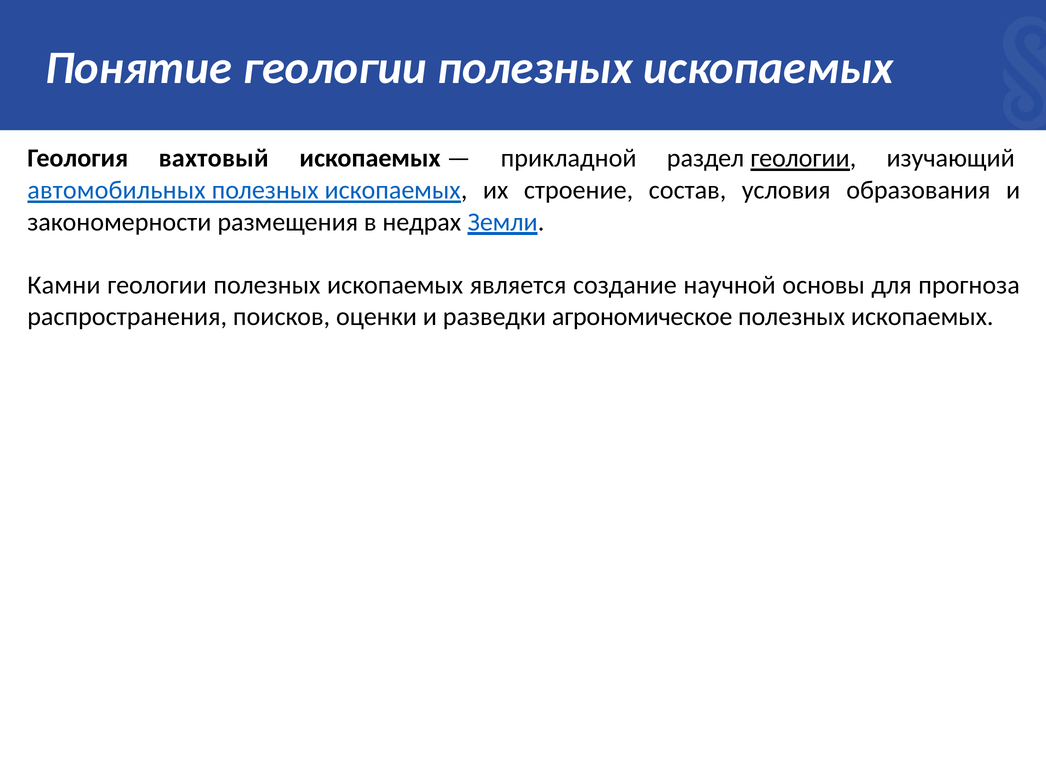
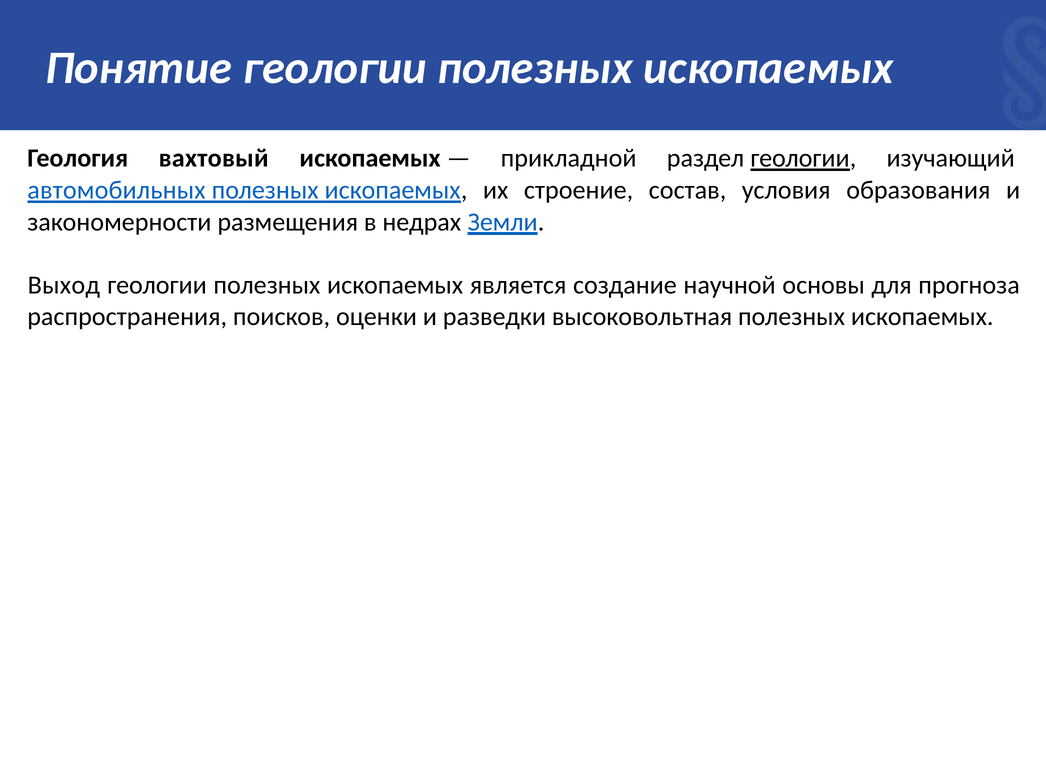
Камни: Камни -> Выход
агрономическое: агрономическое -> высоковольтная
